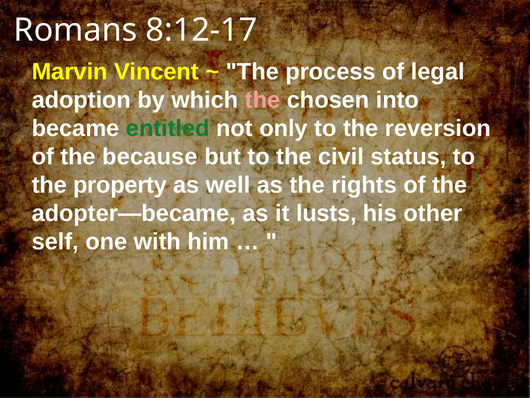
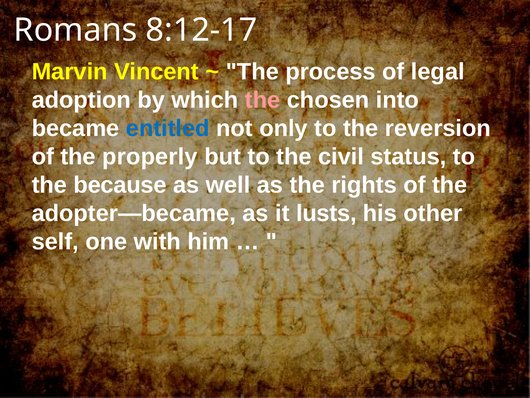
entitled colour: green -> blue
because: because -> properly
property: property -> because
